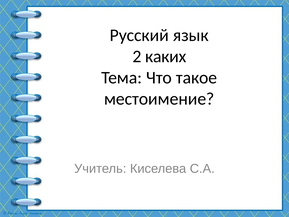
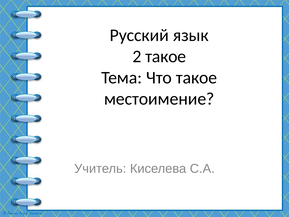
2 каких: каких -> такое
